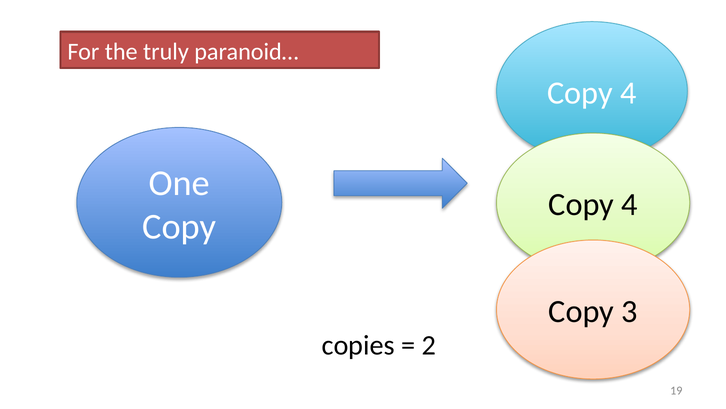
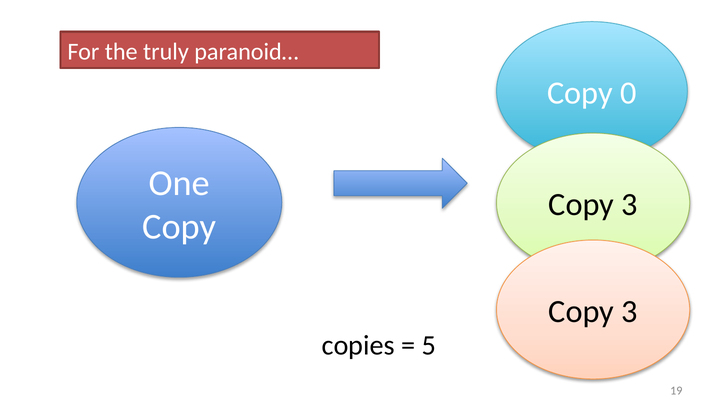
4 at (628, 93): 4 -> 0
4 at (629, 205): 4 -> 3
2: 2 -> 5
